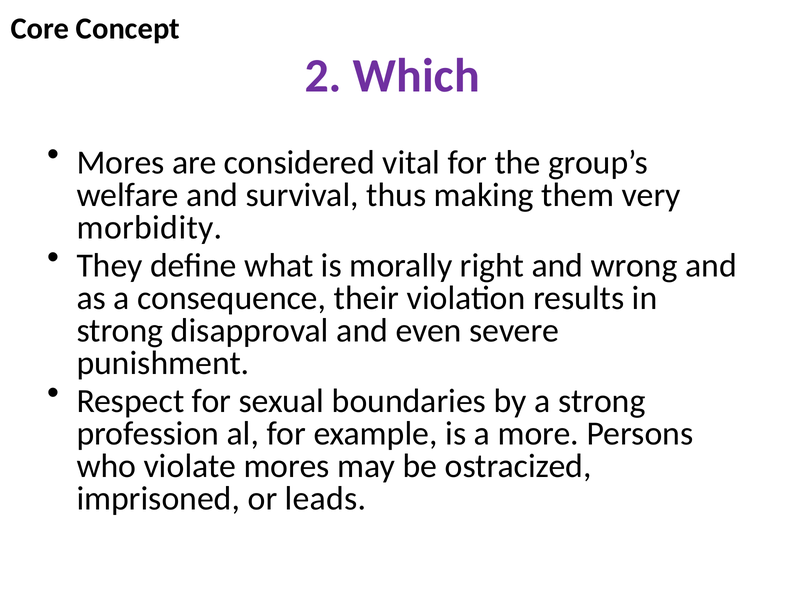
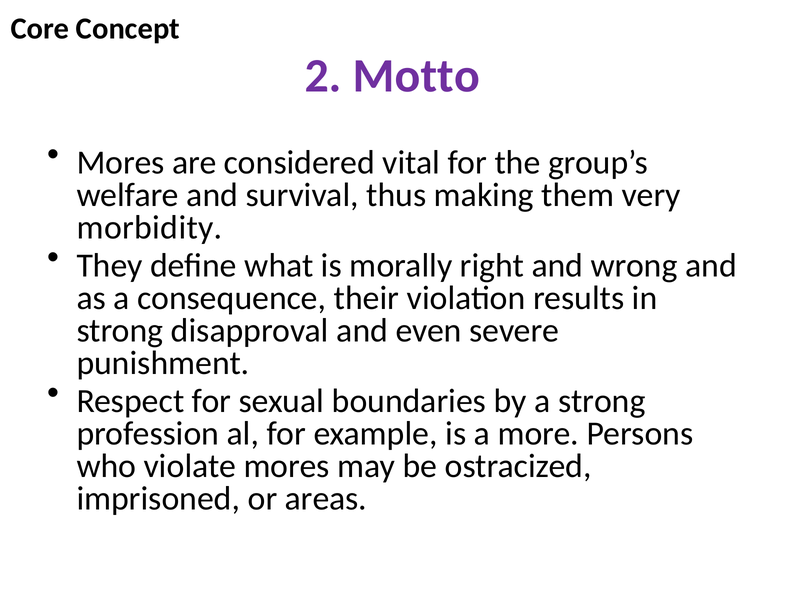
Which: Which -> Motto
leads: leads -> areas
